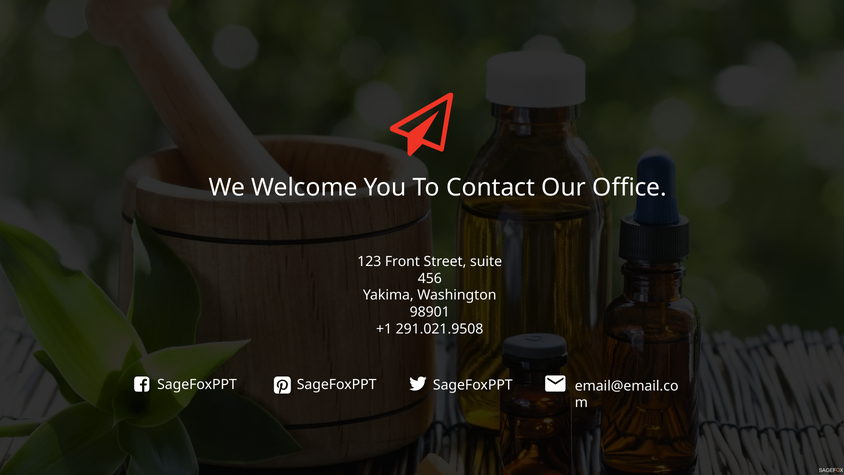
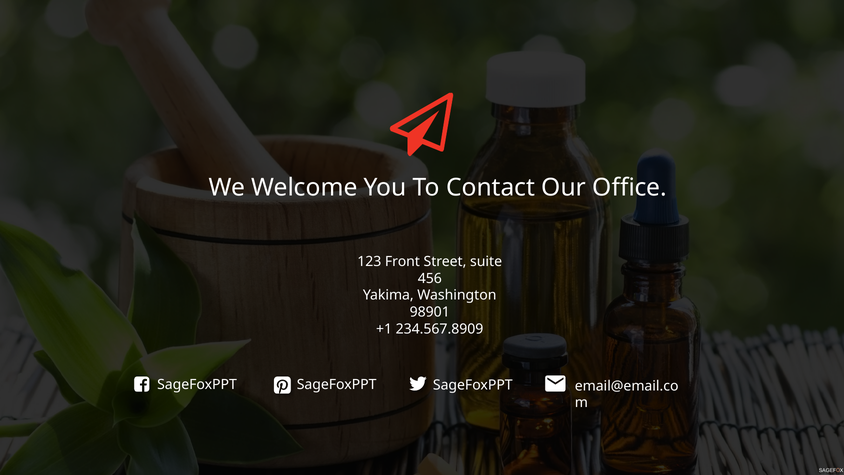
291.021.9508: 291.021.9508 -> 234.567.8909
